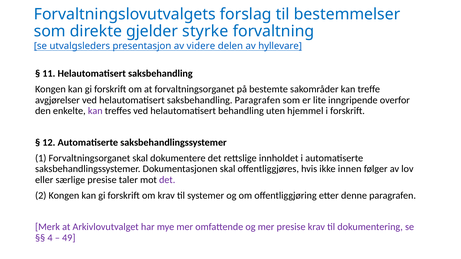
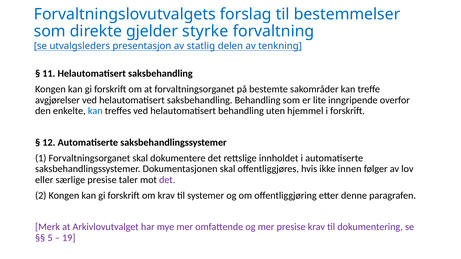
videre: videre -> statlig
hyllevare: hyllevare -> tenkning
saksbehandling Paragrafen: Paragrafen -> Behandling
kan at (95, 111) colour: purple -> blue
4: 4 -> 5
49: 49 -> 19
